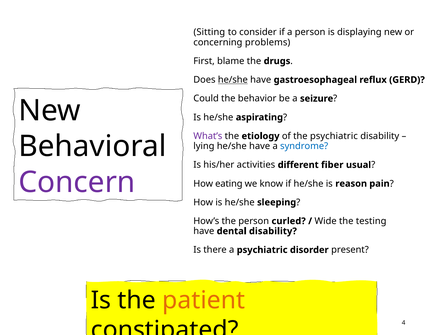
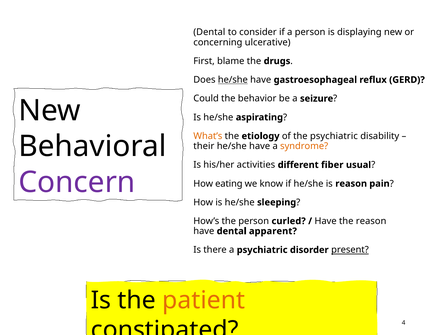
Sitting at (209, 32): Sitting -> Dental
problems: problems -> ulcerative
What’s colour: purple -> orange
lying: lying -> their
syndrome colour: blue -> orange
Wide at (326, 221): Wide -> Have
the testing: testing -> reason
dental disability: disability -> apparent
present underline: none -> present
